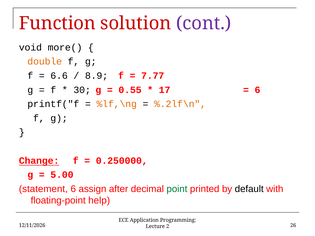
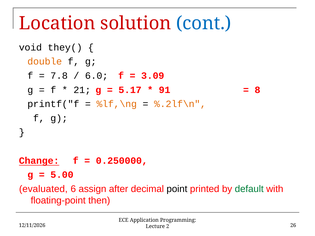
Function: Function -> Location
cont colour: purple -> blue
more(: more( -> they(
6.6: 6.6 -> 7.8
8.9: 8.9 -> 6.0
7.77: 7.77 -> 3.09
30: 30 -> 21
0.55: 0.55 -> 5.17
17: 17 -> 91
6 at (258, 90): 6 -> 8
statement: statement -> evaluated
point colour: green -> black
default colour: black -> green
help: help -> then
